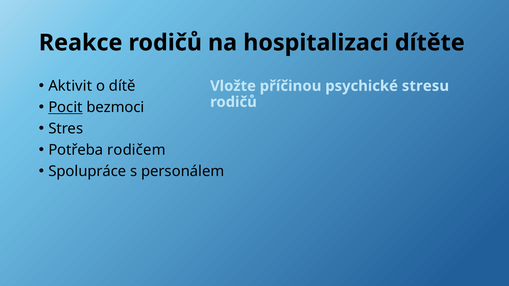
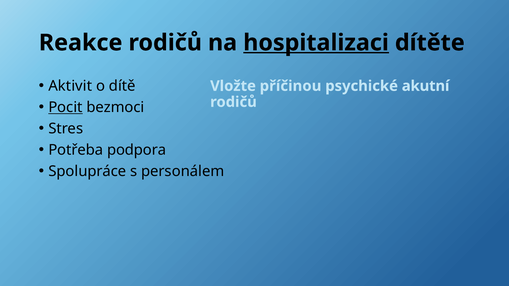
hospitalizaci underline: none -> present
stresu: stresu -> akutní
rodičem: rodičem -> podpora
